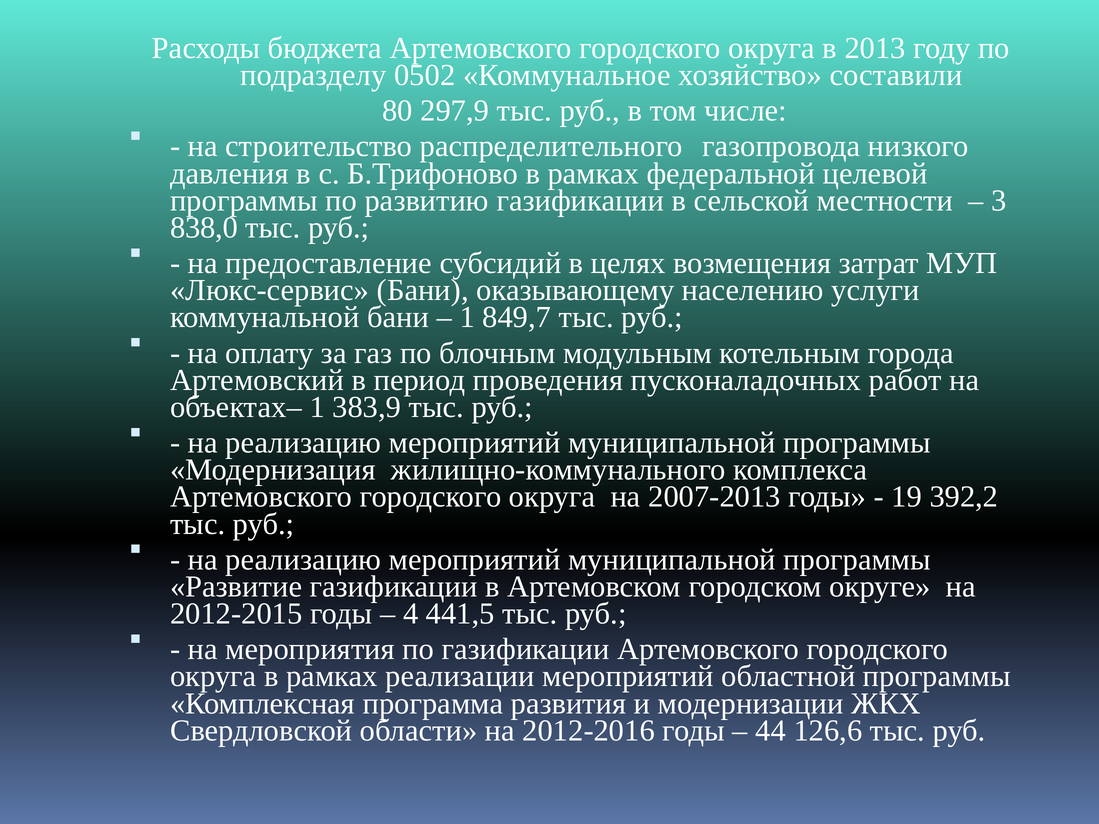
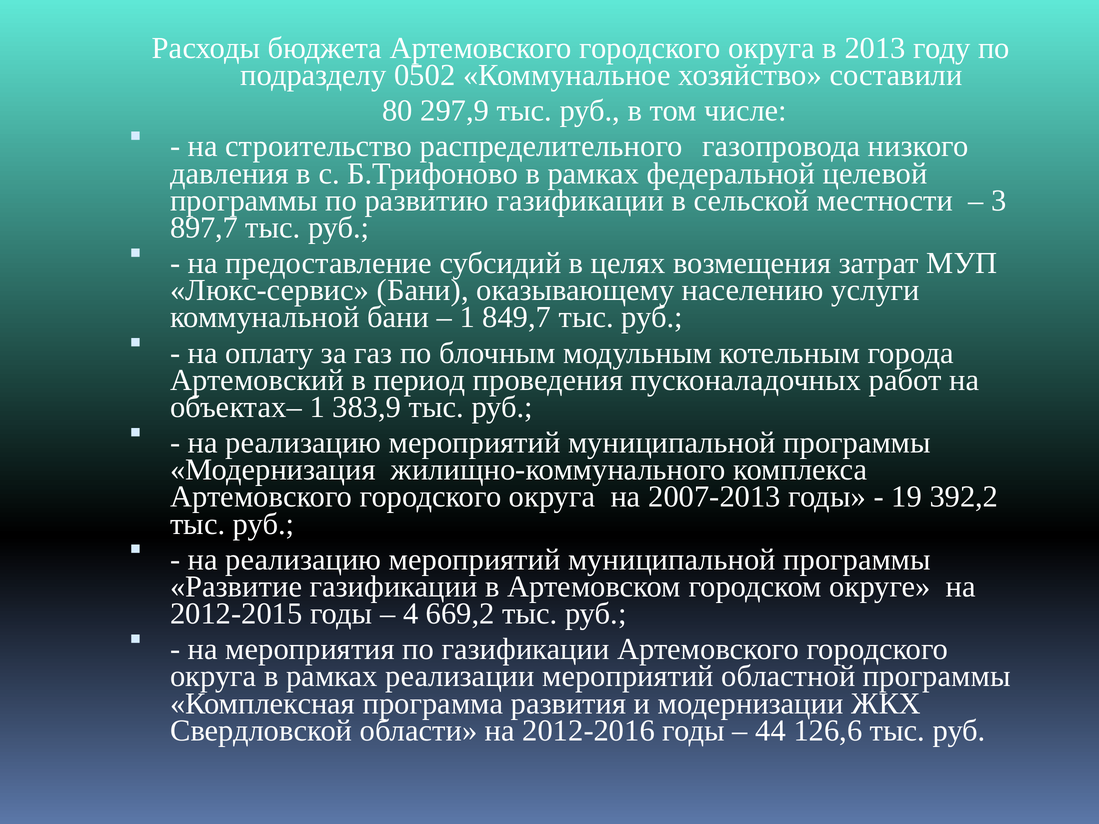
838,0: 838,0 -> 897,7
441,5: 441,5 -> 669,2
